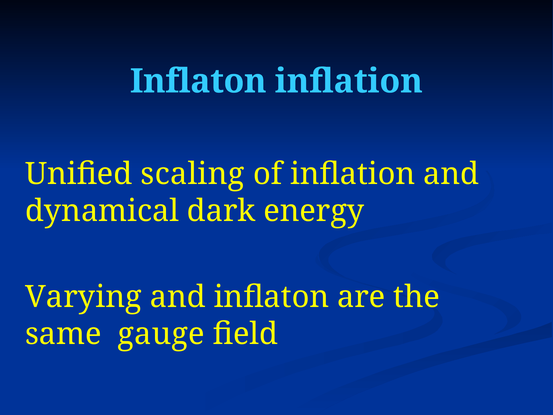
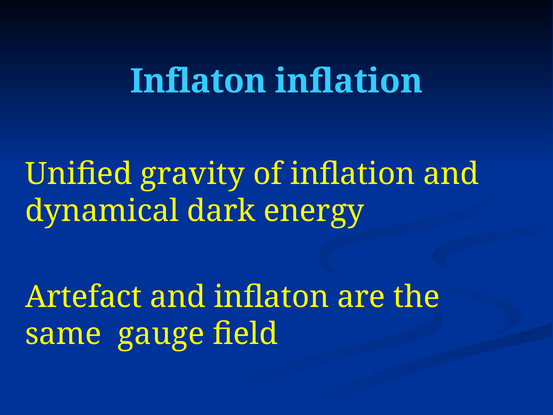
scaling: scaling -> gravity
Varying: Varying -> Artefact
